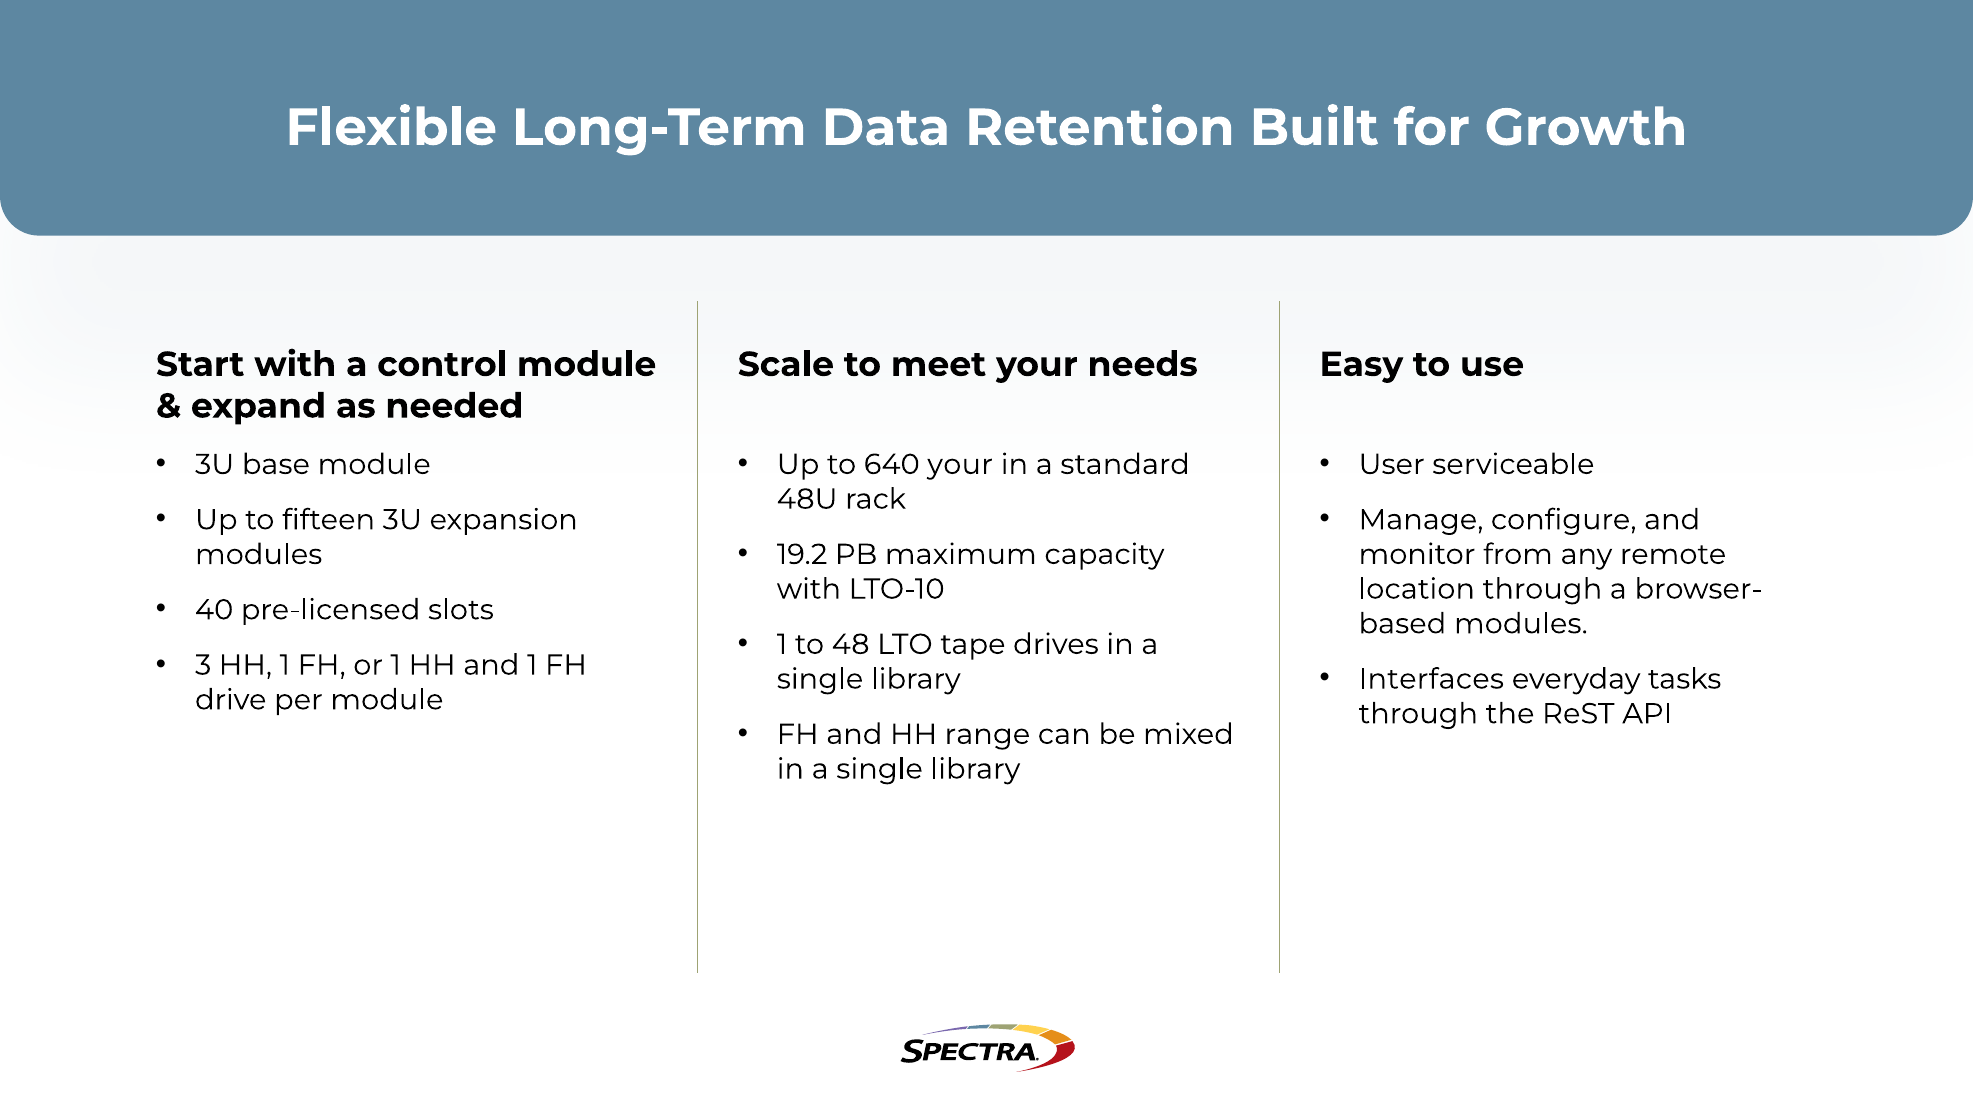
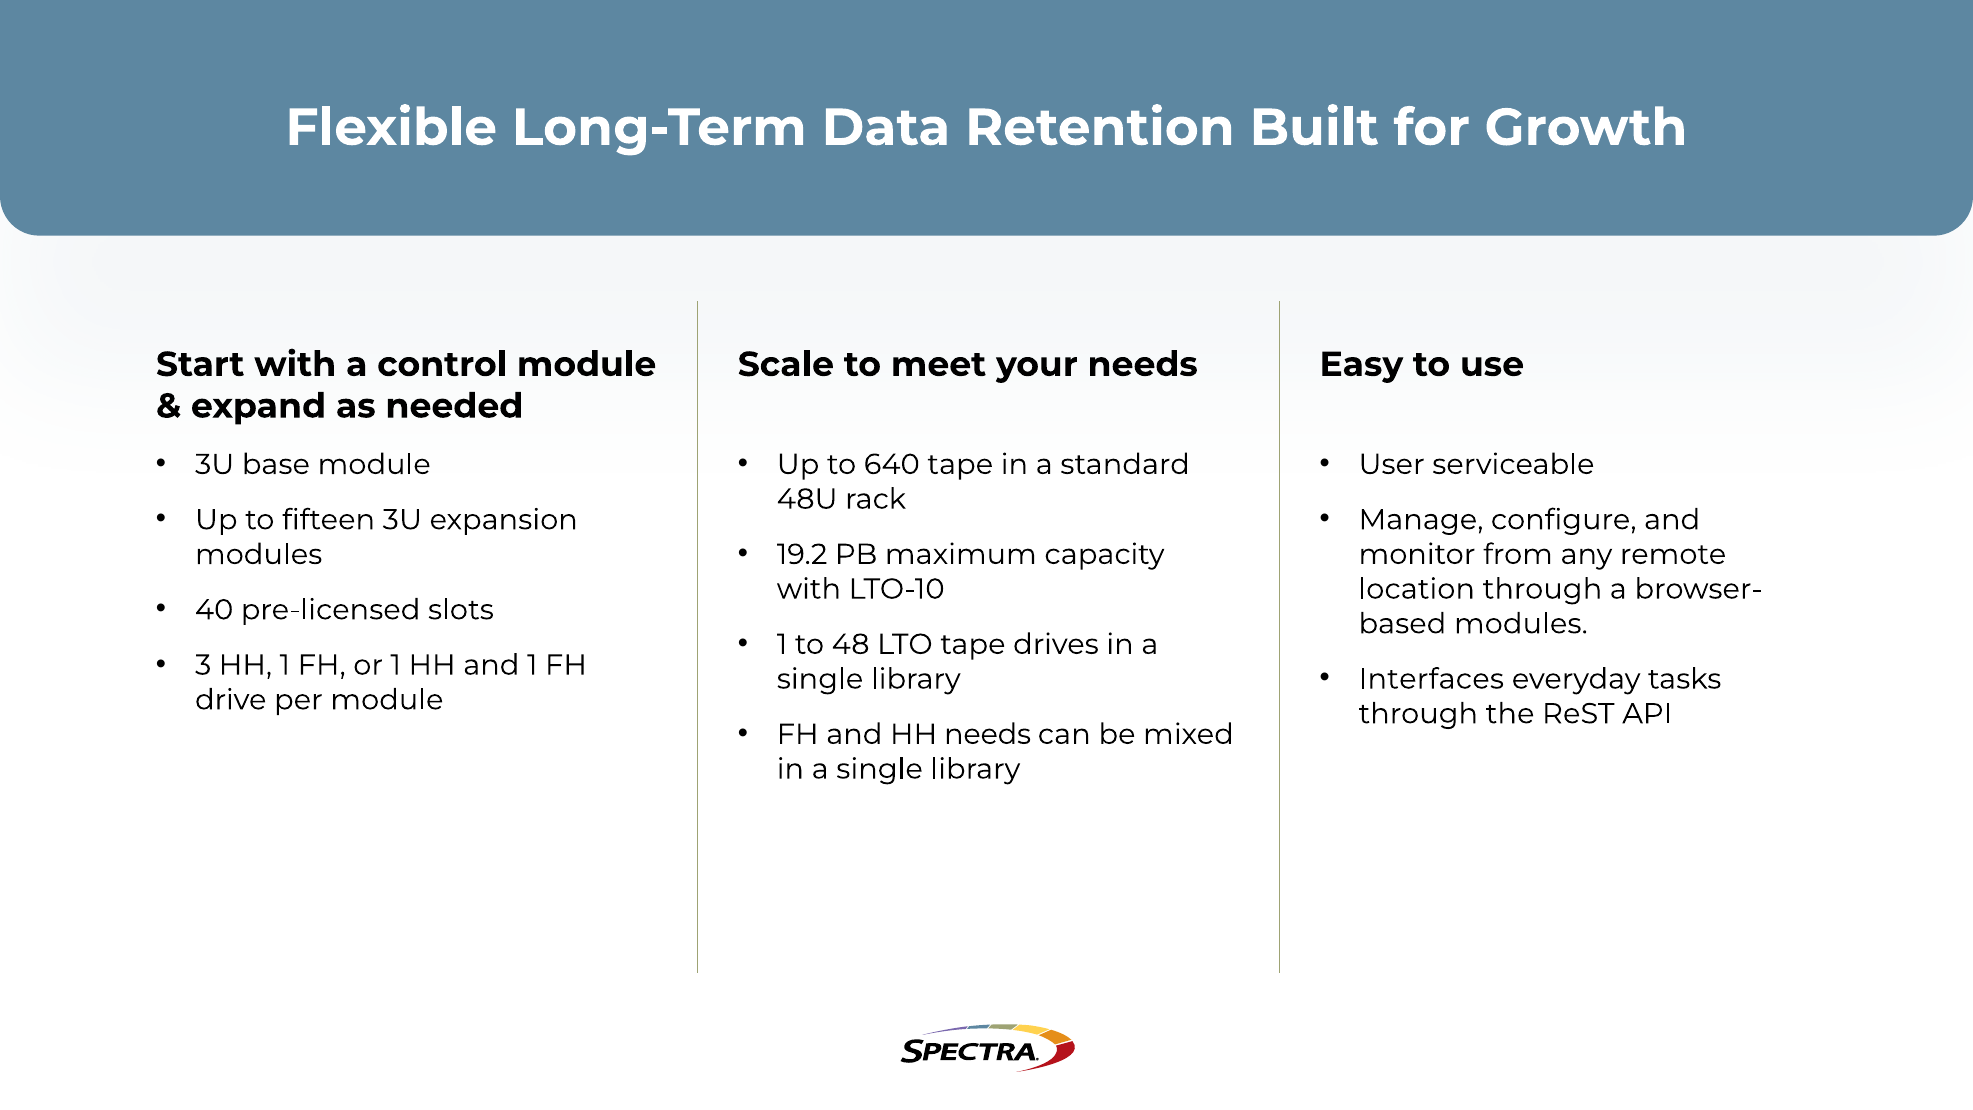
640 your: your -> tape
HH range: range -> needs
